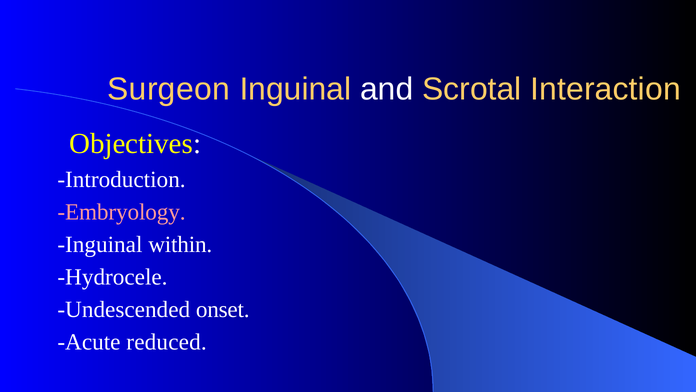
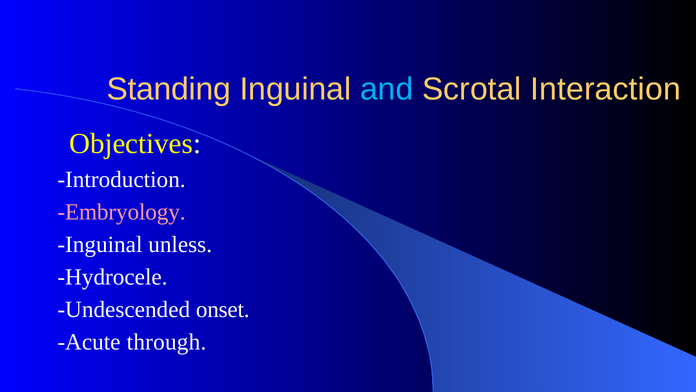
Surgeon: Surgeon -> Standing
and colour: white -> light blue
within: within -> unless
reduced: reduced -> through
